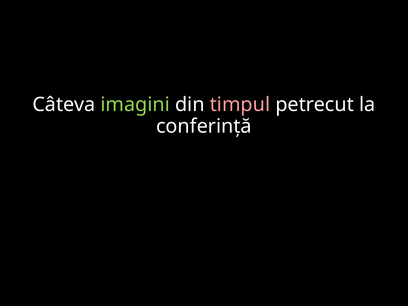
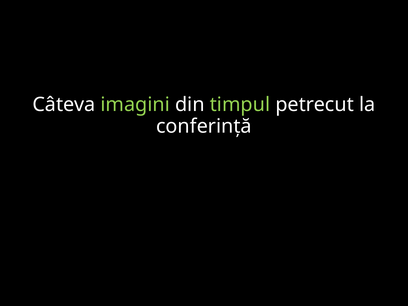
timpul colour: pink -> light green
